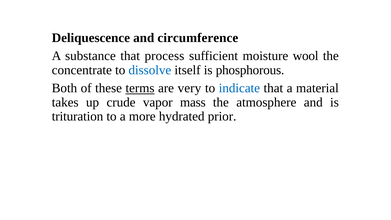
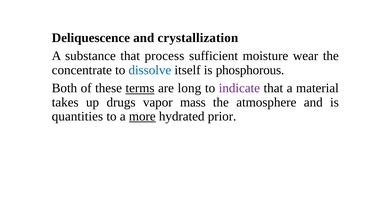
circumference: circumference -> crystallization
wool: wool -> wear
very: very -> long
indicate colour: blue -> purple
crude: crude -> drugs
trituration: trituration -> quantities
more underline: none -> present
